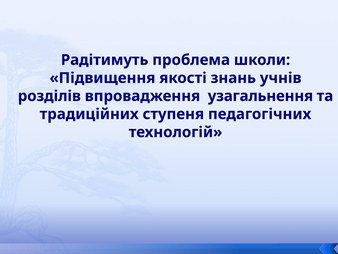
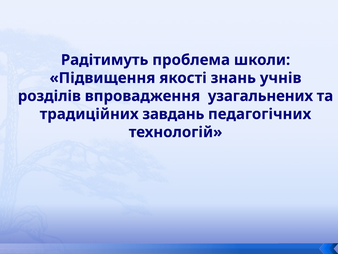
узагальнення: узагальнення -> узагальнених
ступеня: ступеня -> завдань
